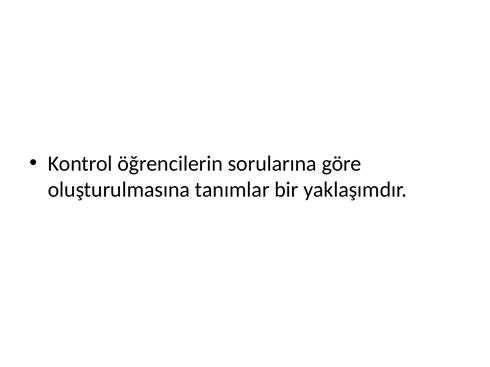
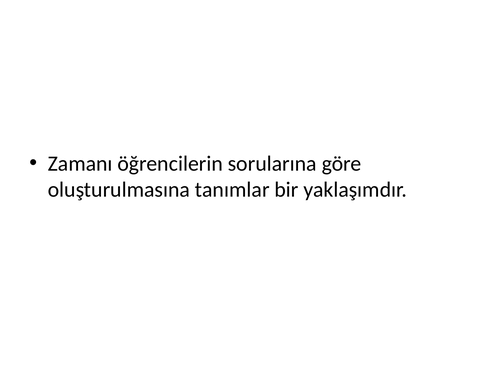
Kontrol: Kontrol -> Zamanı
